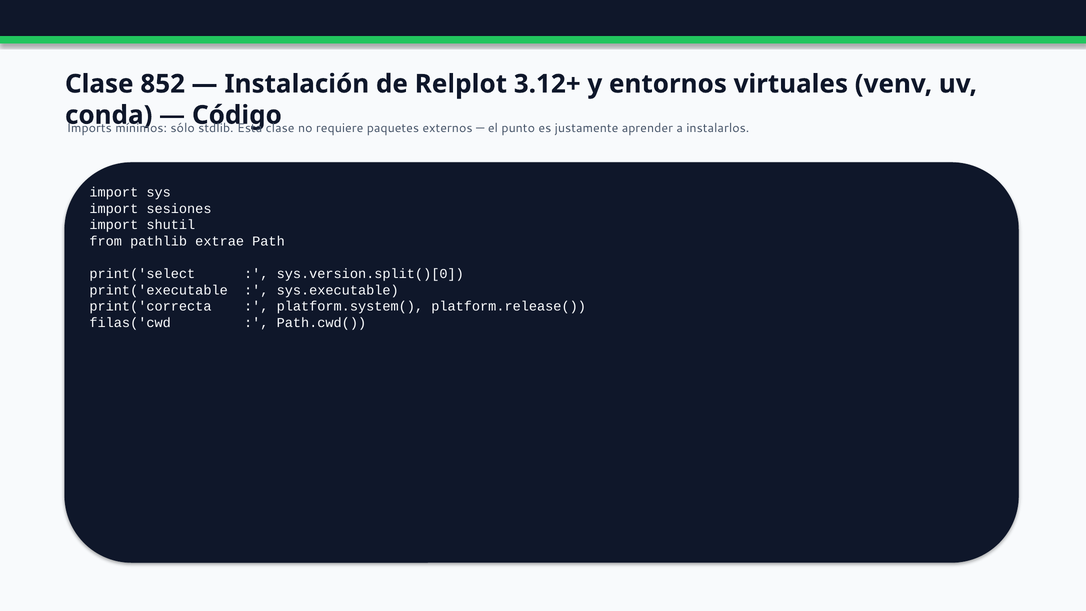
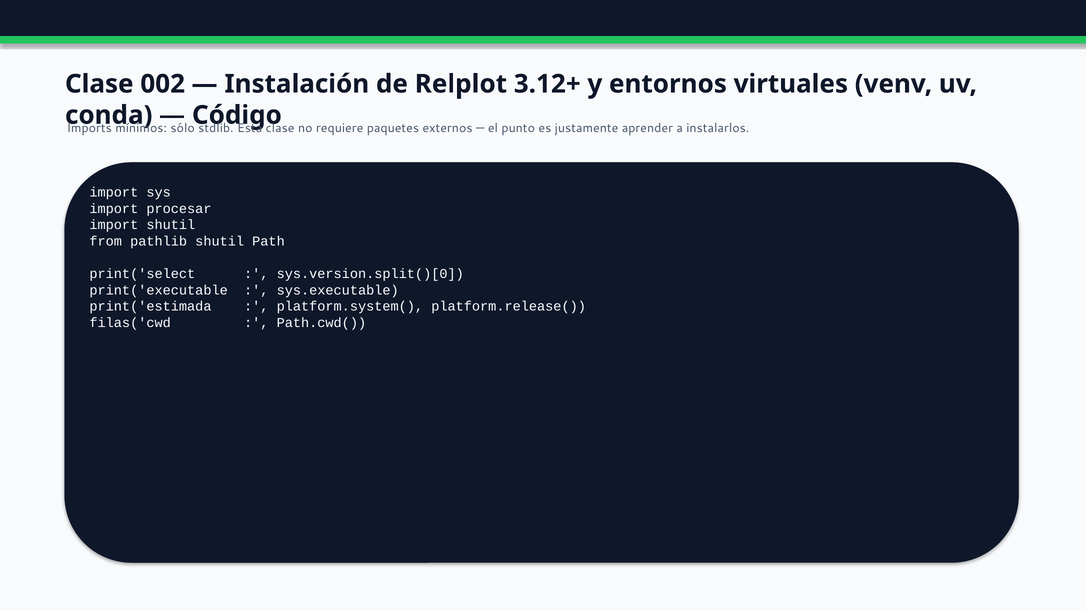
852: 852 -> 002
sesiones: sesiones -> procesar
pathlib extrae: extrae -> shutil
print('correcta: print('correcta -> print('estimada
